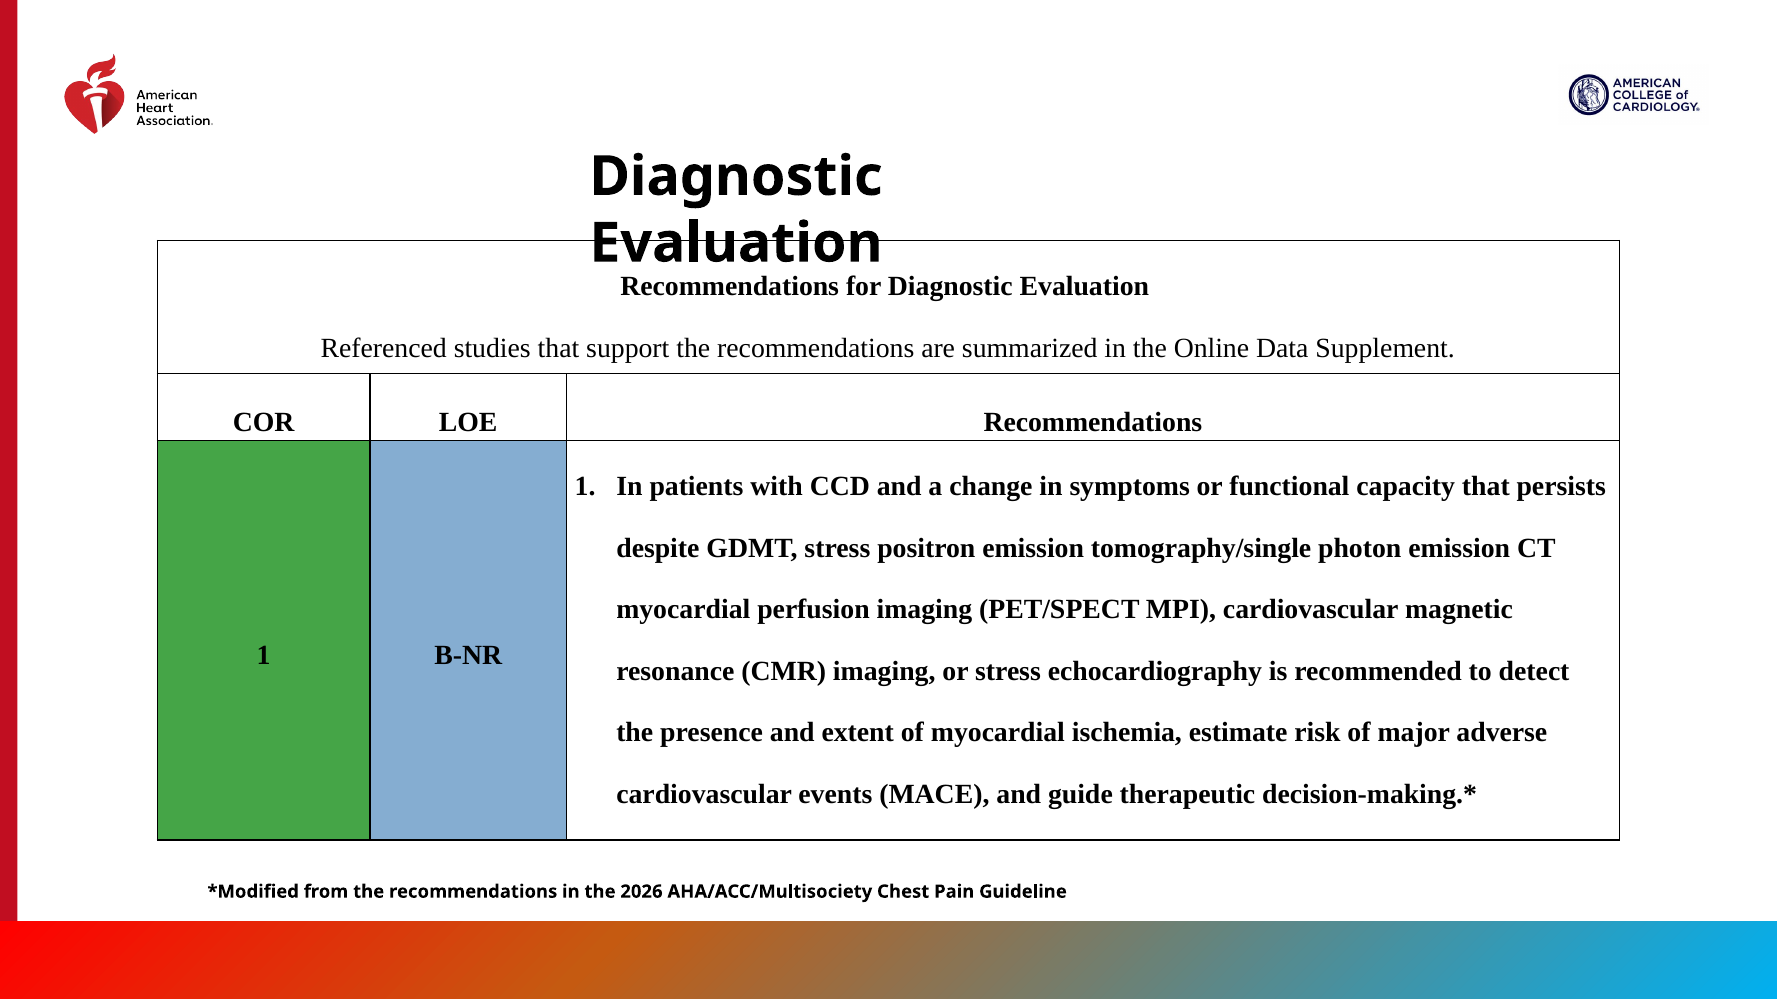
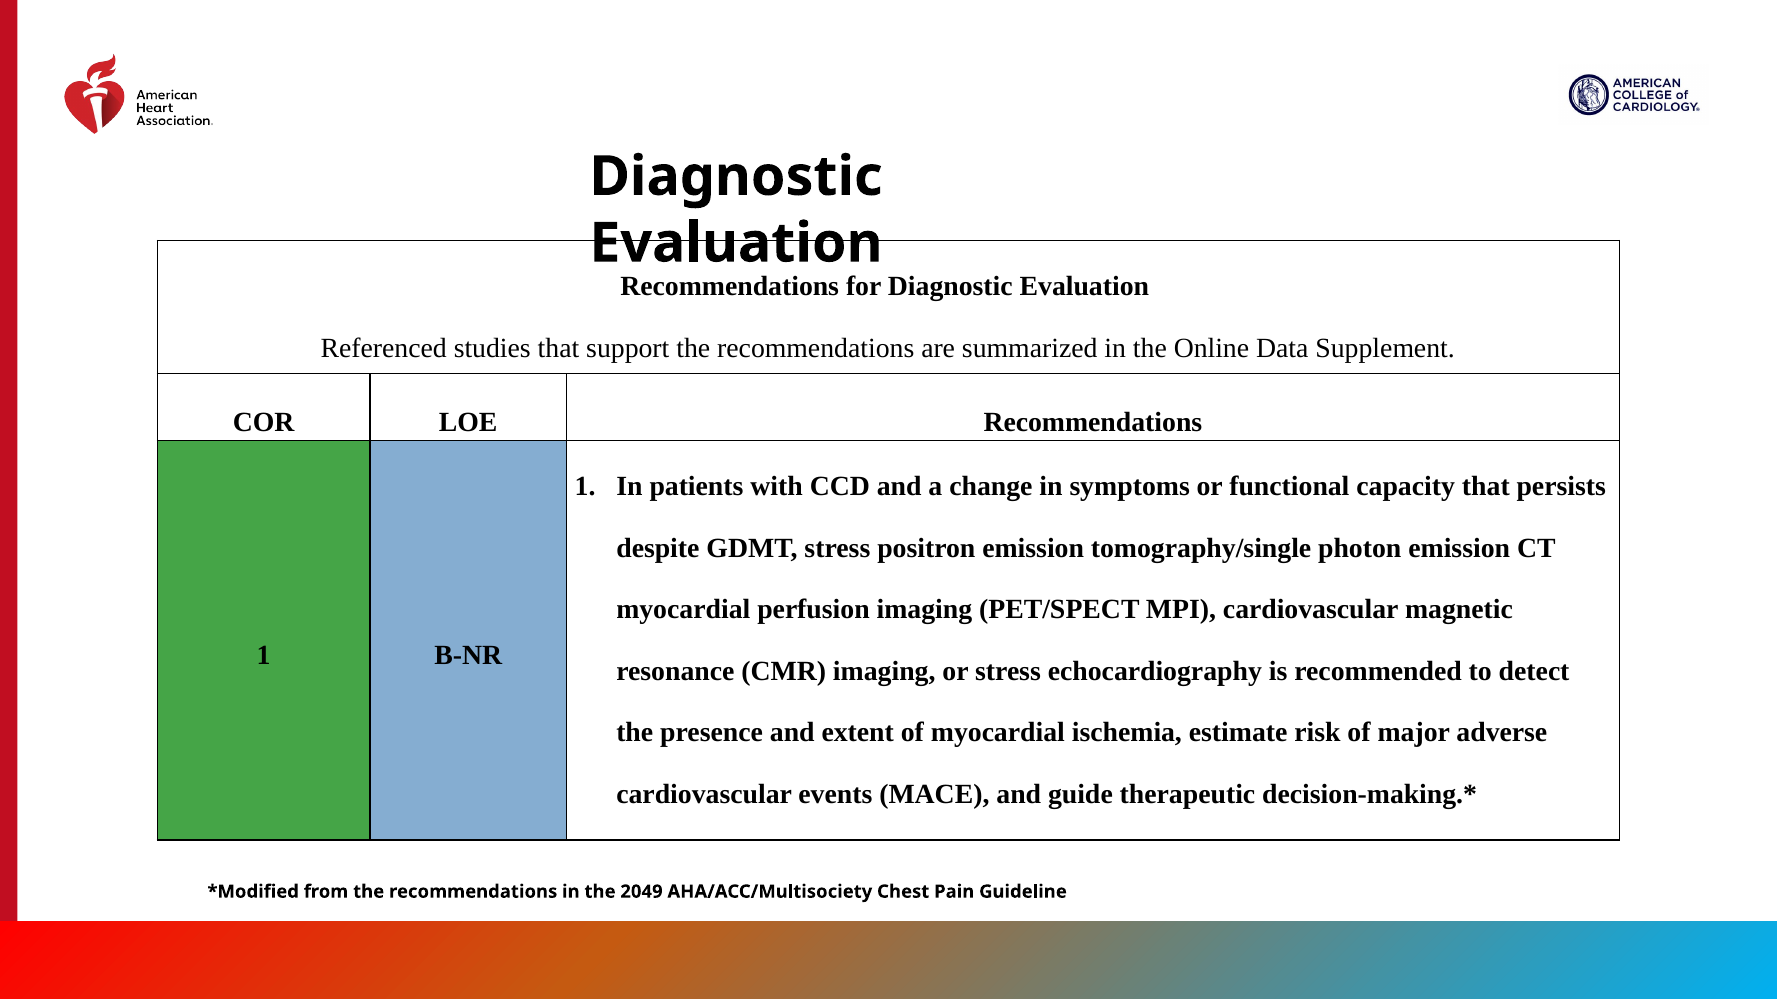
2026: 2026 -> 2049
